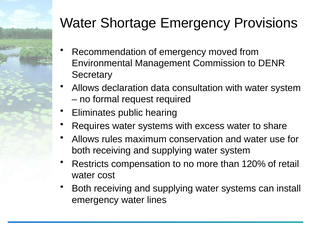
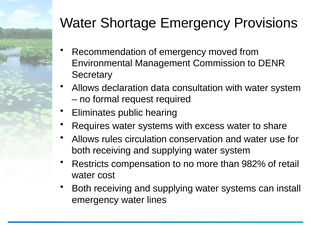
maximum: maximum -> circulation
120%: 120% -> 982%
